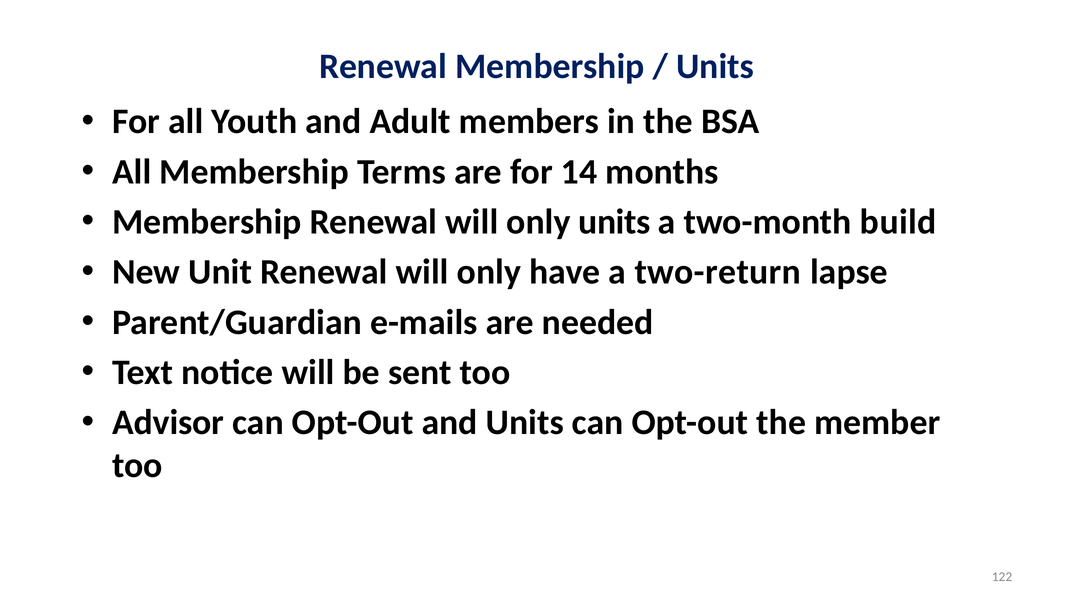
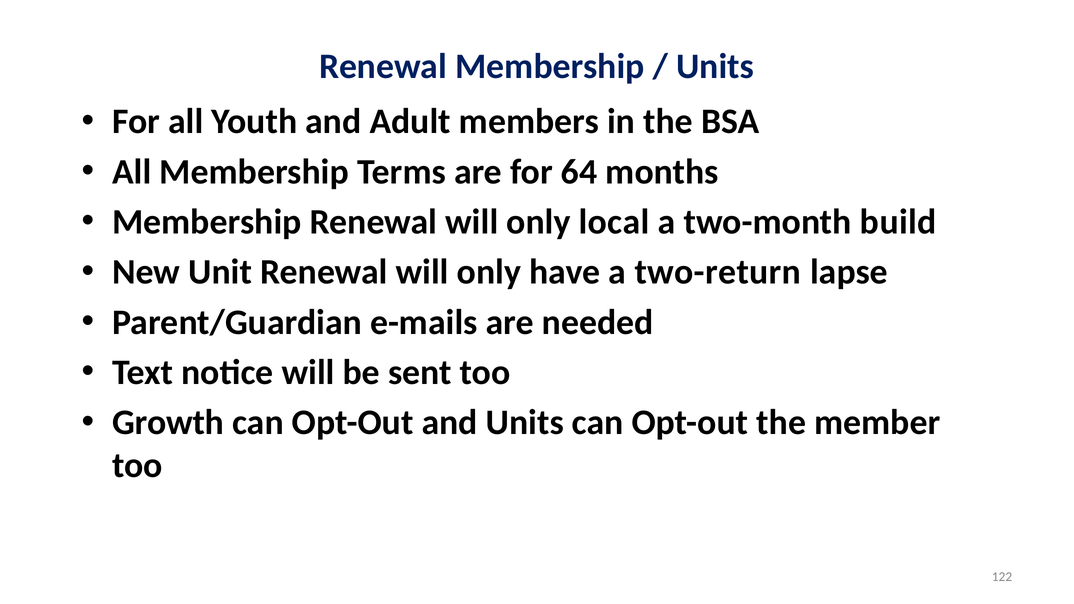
14: 14 -> 64
only units: units -> local
Advisor: Advisor -> Growth
